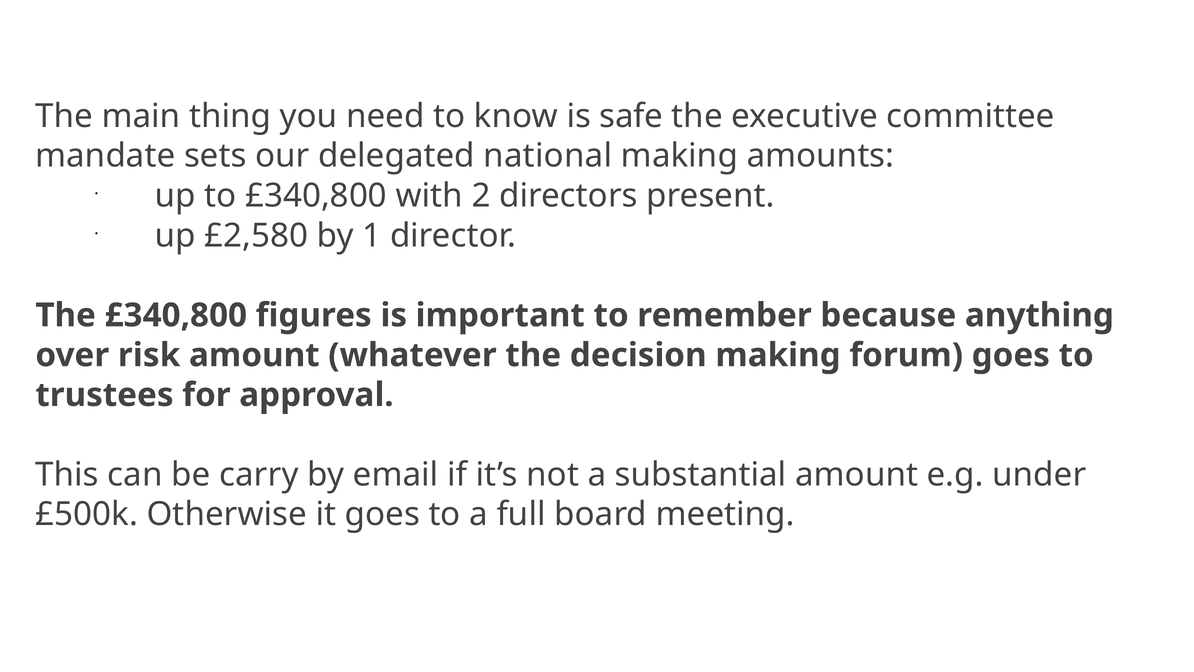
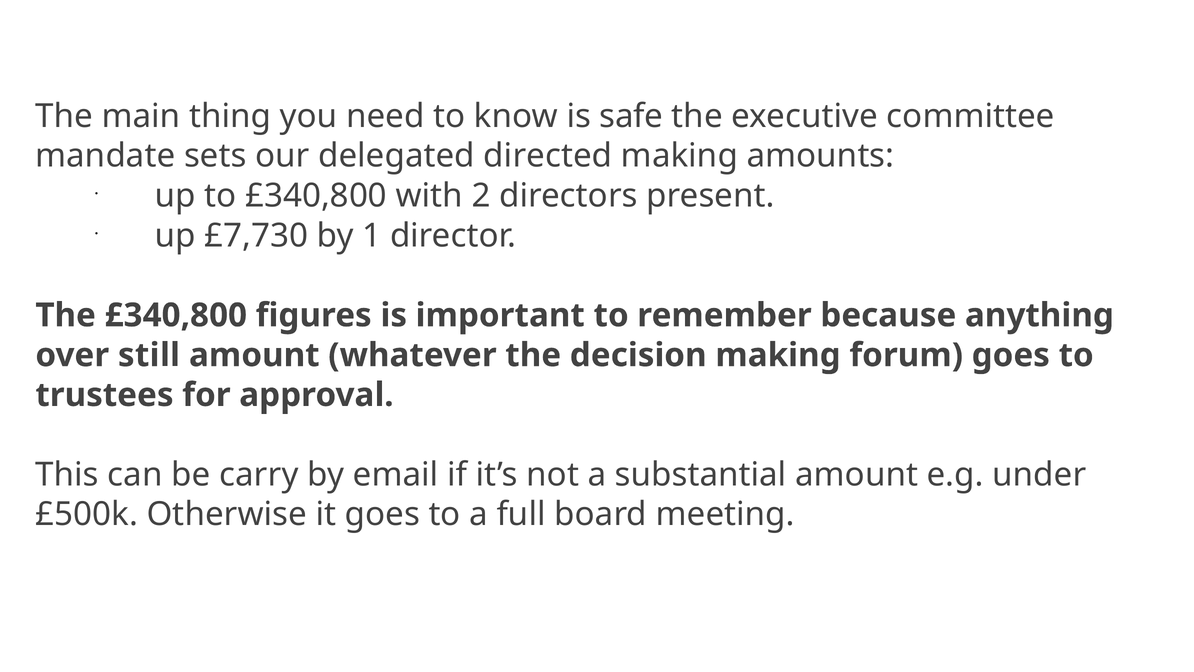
national: national -> directed
£2,580: £2,580 -> £7,730
risk: risk -> still
